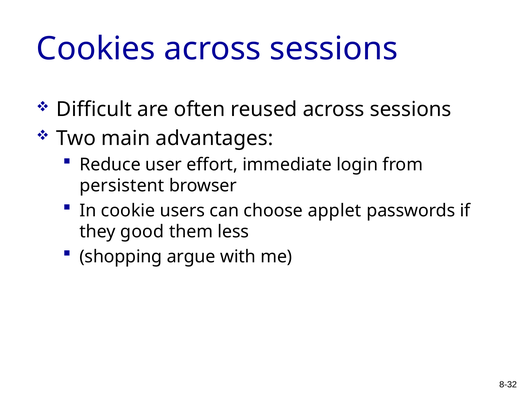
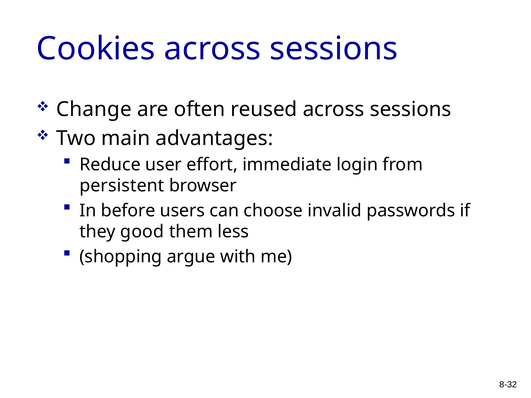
Difficult: Difficult -> Change
cookie: cookie -> before
applet: applet -> invalid
